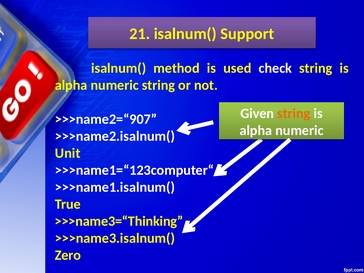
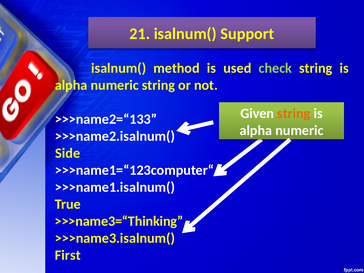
check colour: white -> light green
>>>name2=“907: >>>name2=“907 -> >>>name2=“133
Unit: Unit -> Side
Zero: Zero -> First
